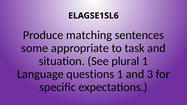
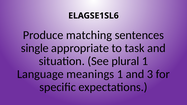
some: some -> single
questions: questions -> meanings
